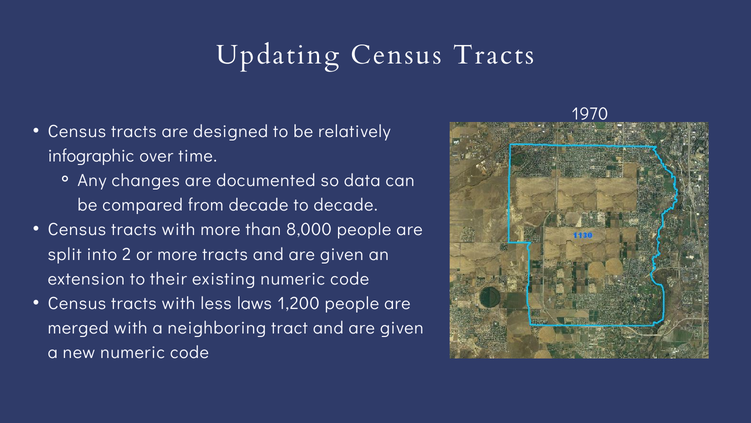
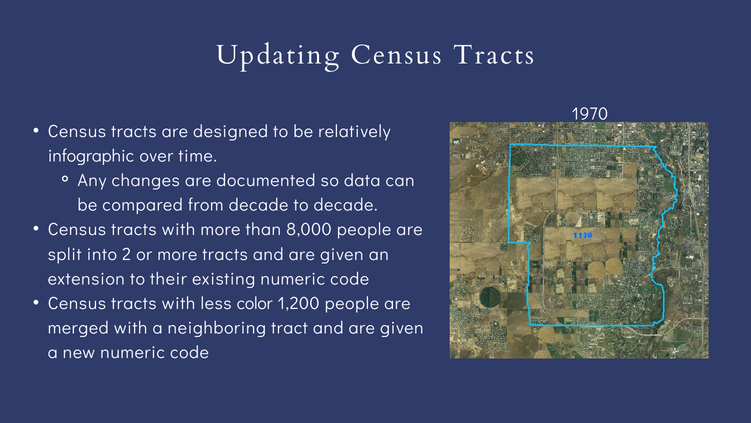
laws: laws -> color
